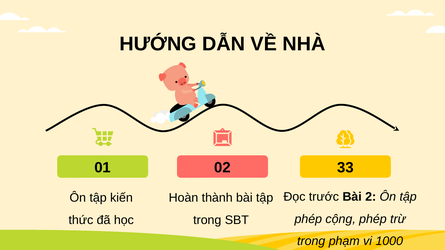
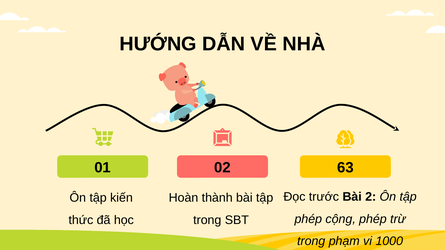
33: 33 -> 63
